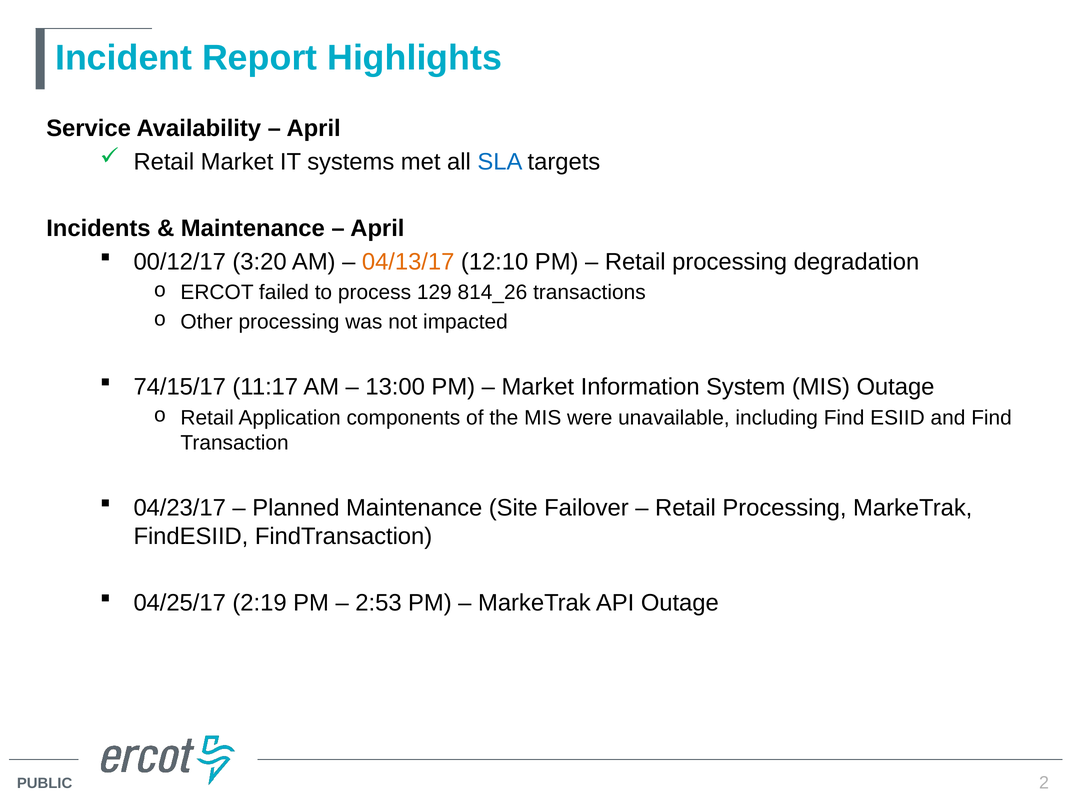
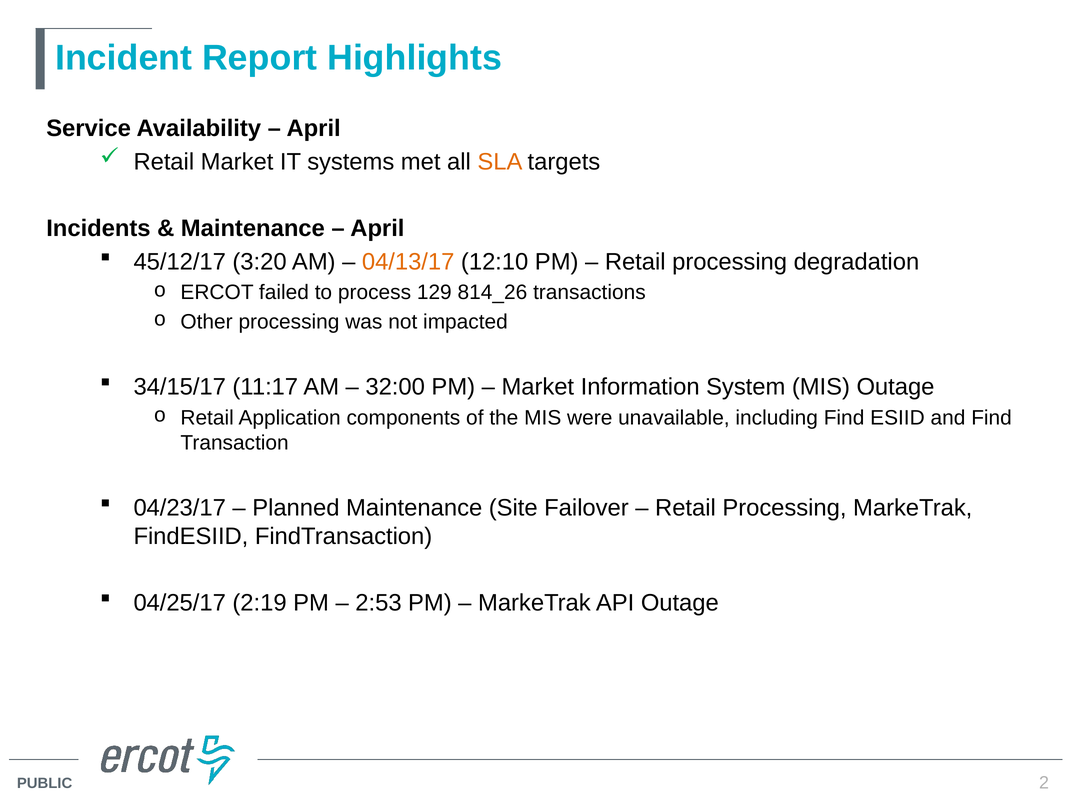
SLA colour: blue -> orange
00/12/17: 00/12/17 -> 45/12/17
74/15/17: 74/15/17 -> 34/15/17
13:00: 13:00 -> 32:00
